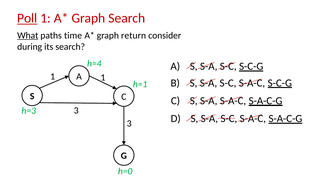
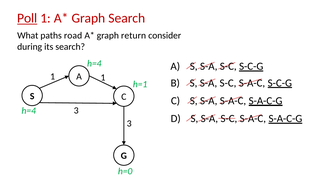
What underline: present -> none
time: time -> road
h=3 at (29, 111): h=3 -> h=4
